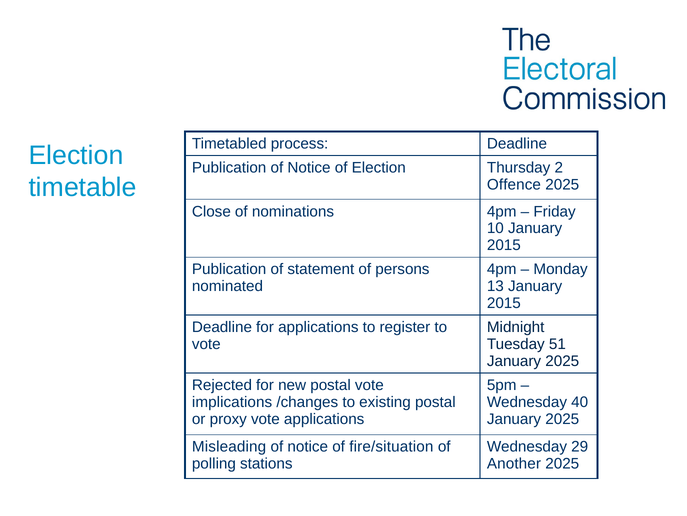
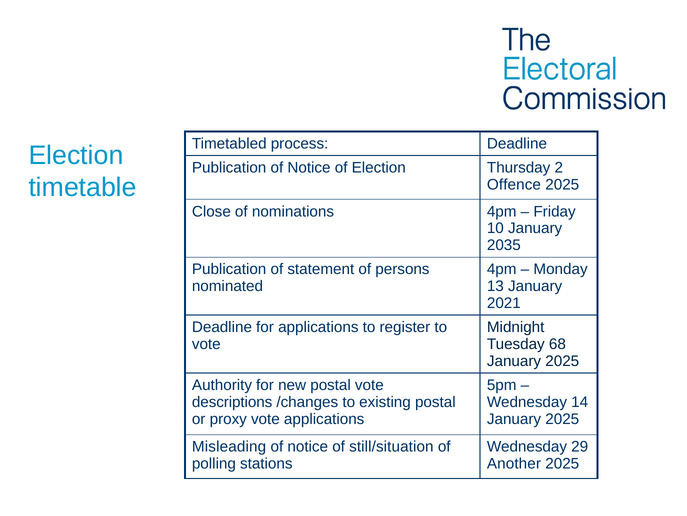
2015 at (504, 245): 2015 -> 2035
2015 at (504, 303): 2015 -> 2021
51: 51 -> 68
Rejected: Rejected -> Authority
implications: implications -> descriptions
40: 40 -> 14
fire/situation: fire/situation -> still/situation
